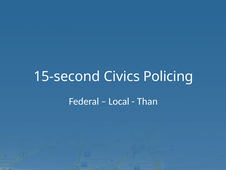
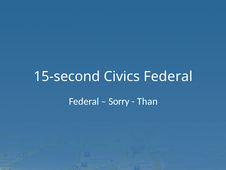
Civics Policing: Policing -> Federal
Local: Local -> Sorry
